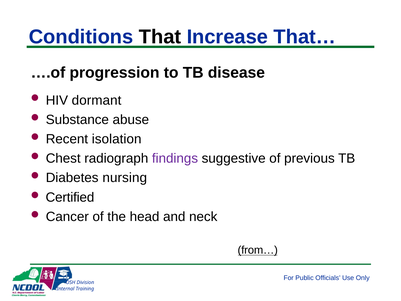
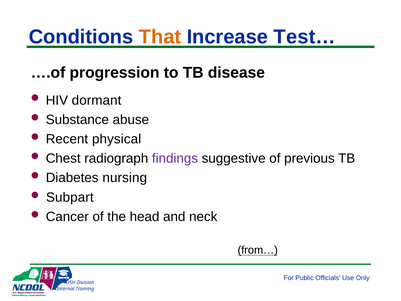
That colour: black -> orange
That…: That… -> Test…
isolation: isolation -> physical
Certified: Certified -> Subpart
